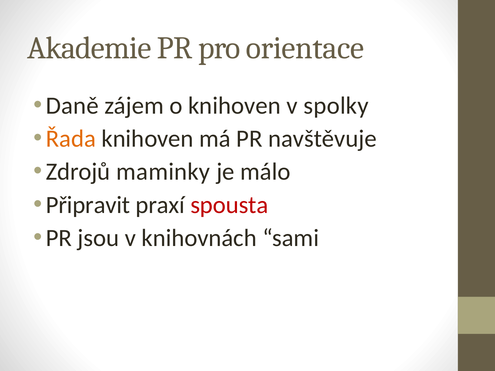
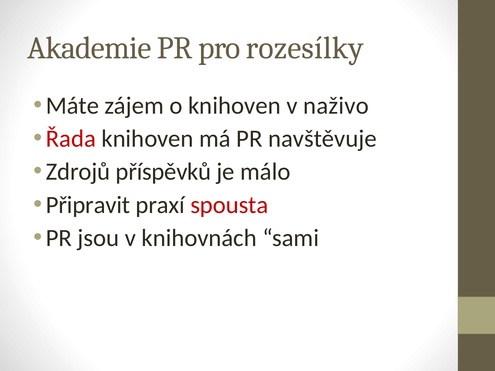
orientace: orientace -> rozesílky
Daně: Daně -> Máte
spolky: spolky -> naživo
Řada colour: orange -> red
maminky: maminky -> příspěvků
